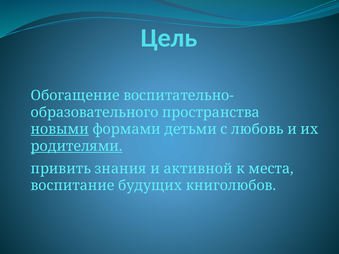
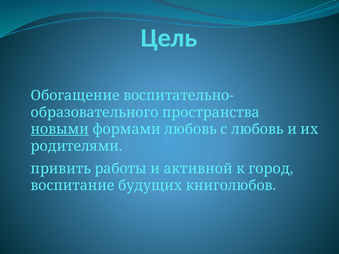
формами детьми: детьми -> любовь
родителями underline: present -> none
знания: знания -> работы
места: места -> город
